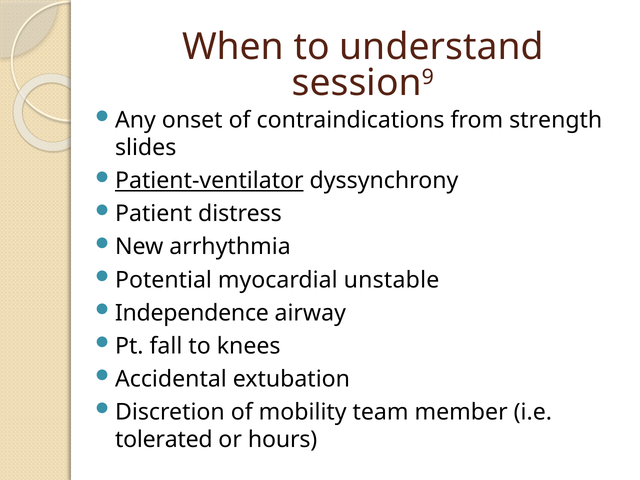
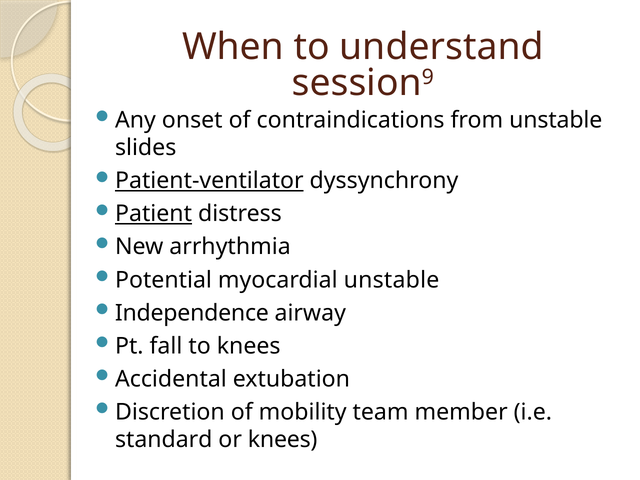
from strength: strength -> unstable
Patient underline: none -> present
tolerated: tolerated -> standard
or hours: hours -> knees
